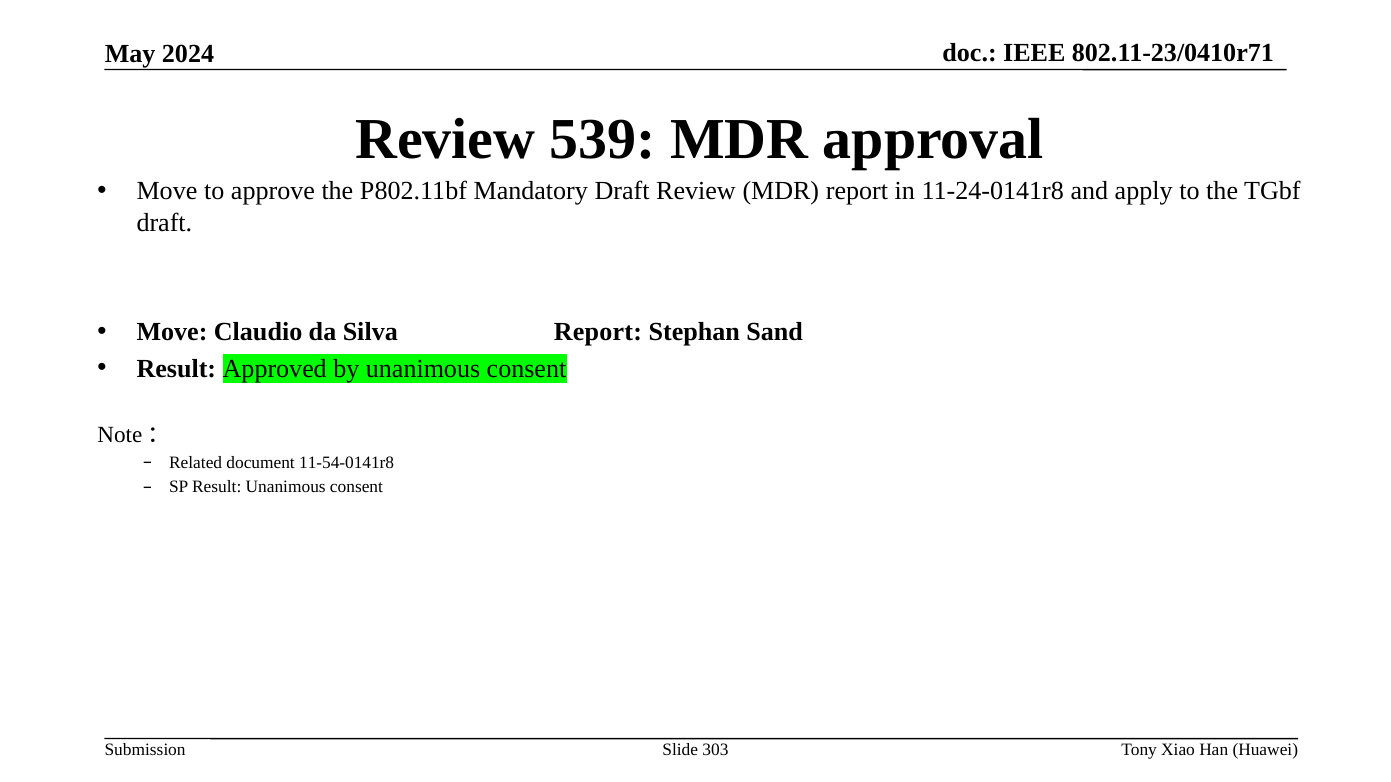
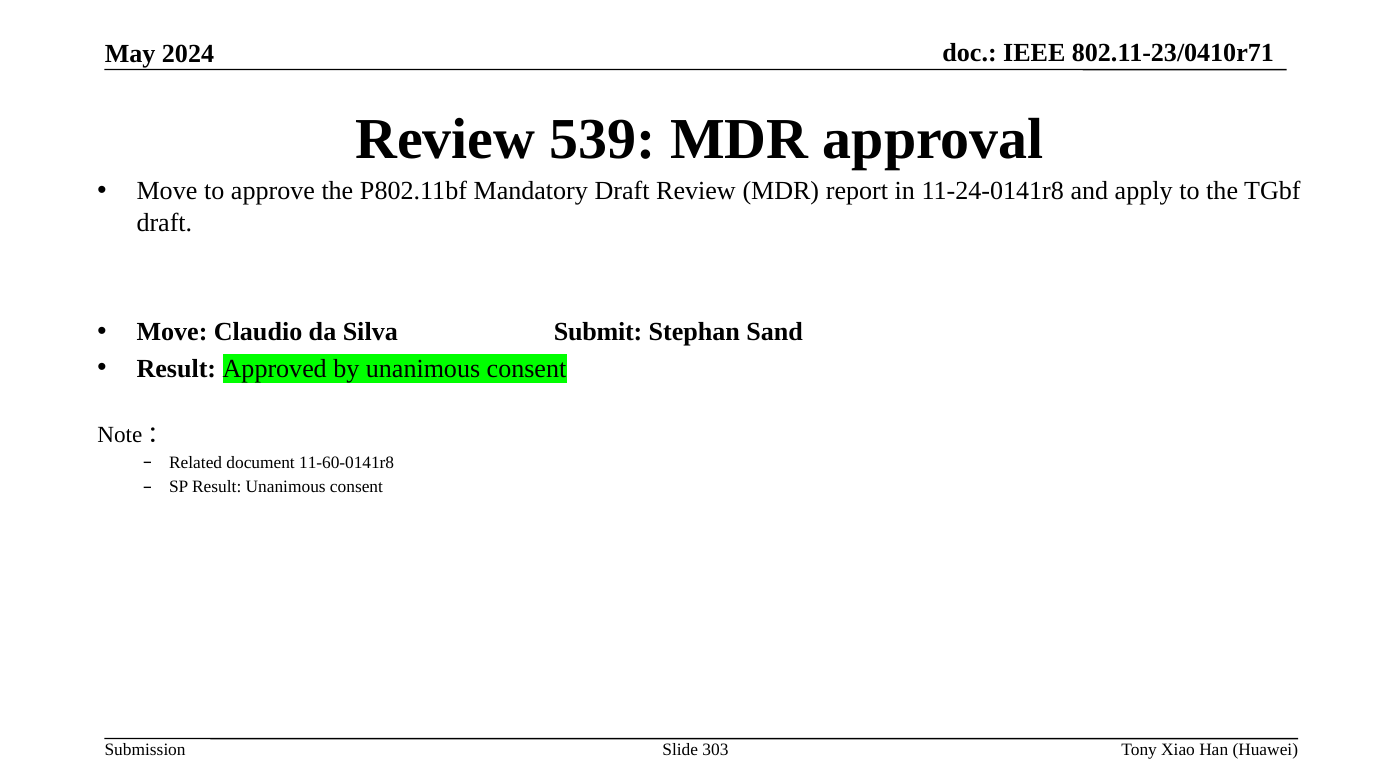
Silva Report: Report -> Submit
11-54-0141r8: 11-54-0141r8 -> 11-60-0141r8
